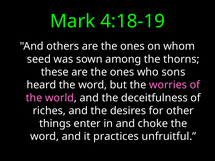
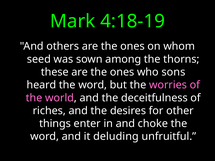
practices: practices -> deluding
